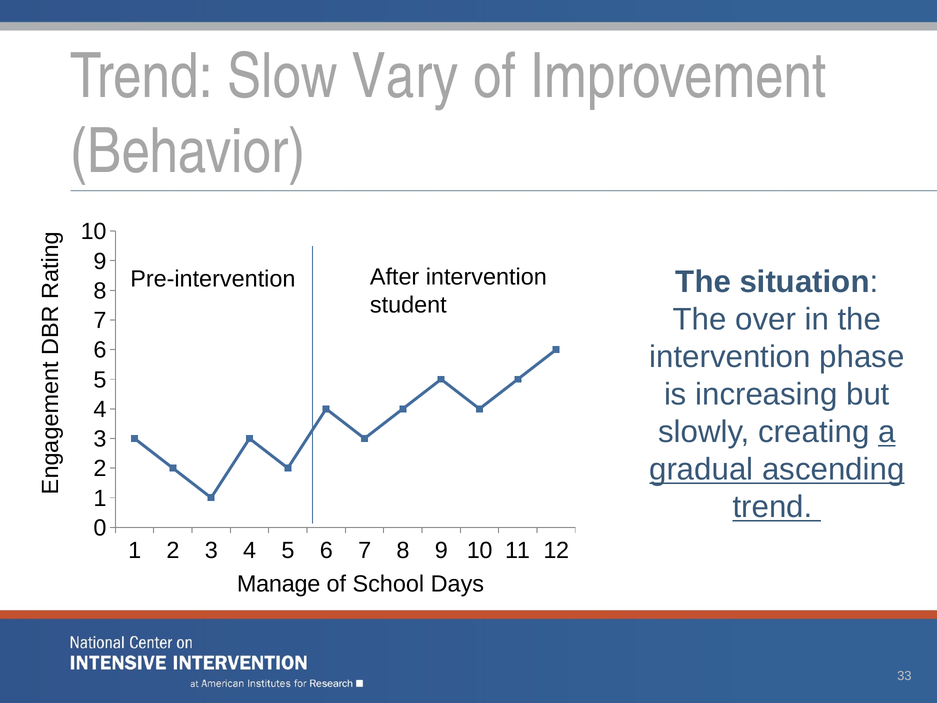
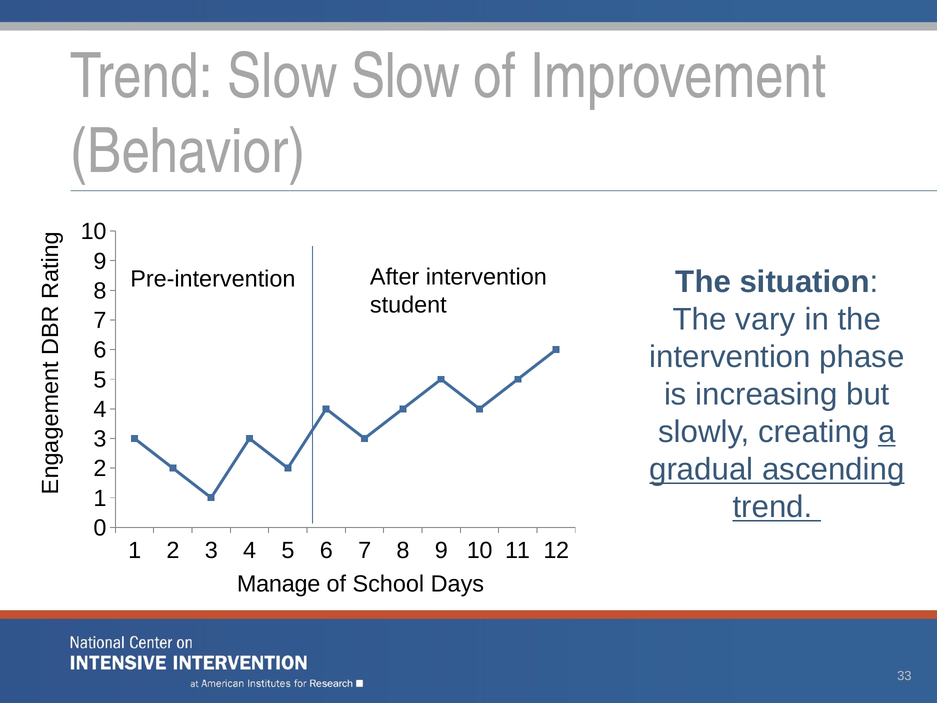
Slow Vary: Vary -> Slow
over: over -> vary
